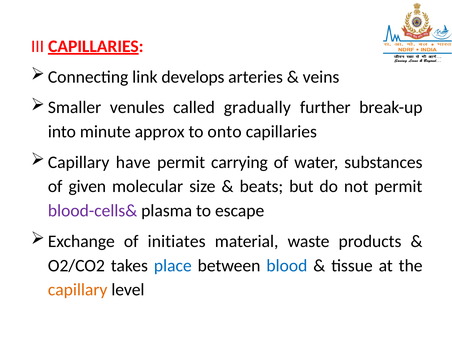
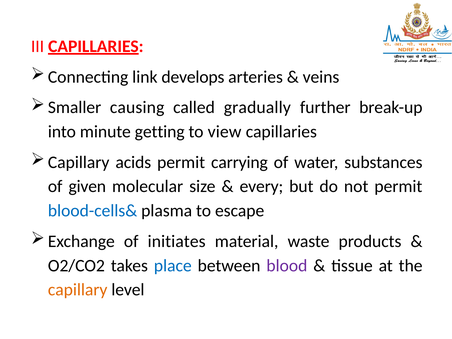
venules: venules -> causing
approx: approx -> getting
onto: onto -> view
have: have -> acids
beats: beats -> every
blood-cells& colour: purple -> blue
blood colour: blue -> purple
